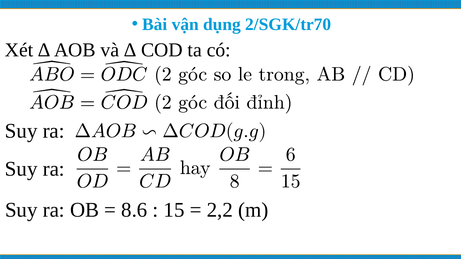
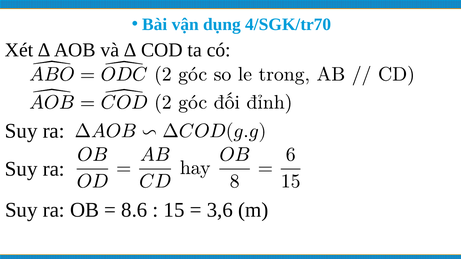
2/SGK/tr70: 2/SGK/tr70 -> 4/SGK/tr70
2,2: 2,2 -> 3,6
